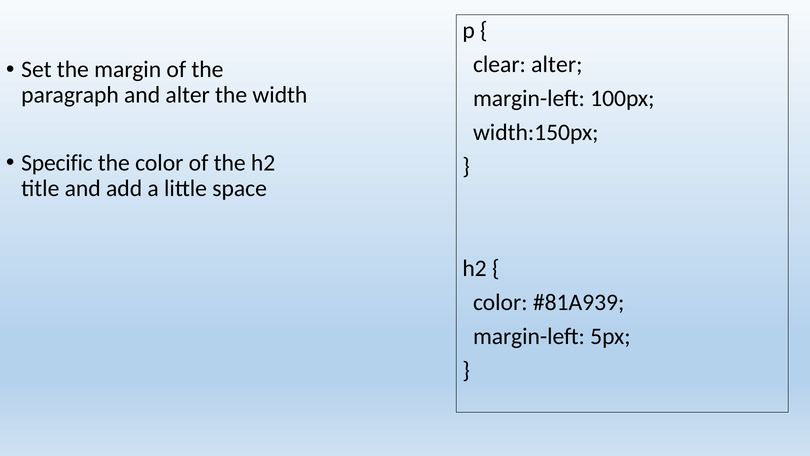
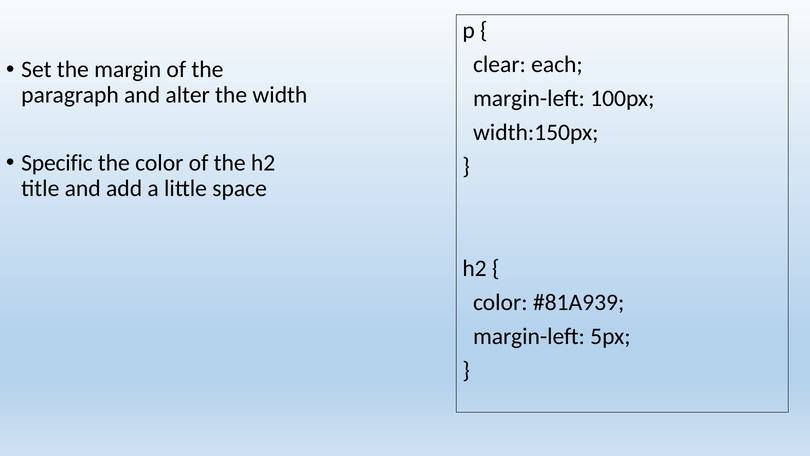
clear alter: alter -> each
